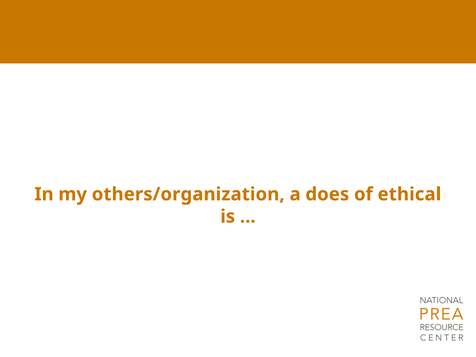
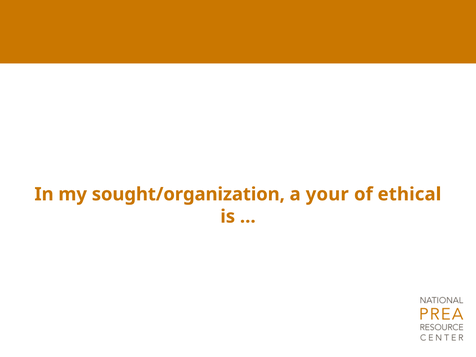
others/organization: others/organization -> sought/organization
does: does -> your
